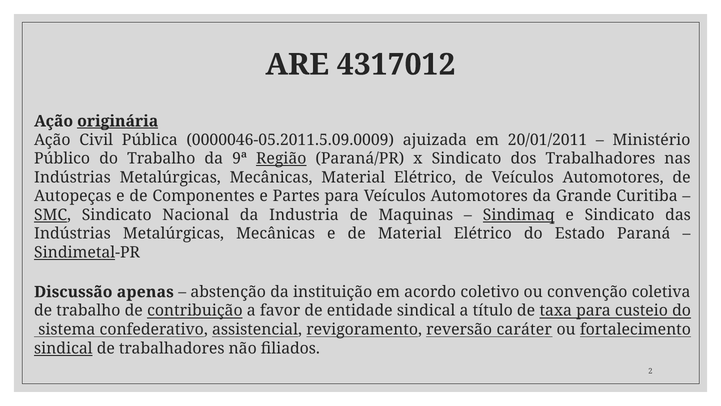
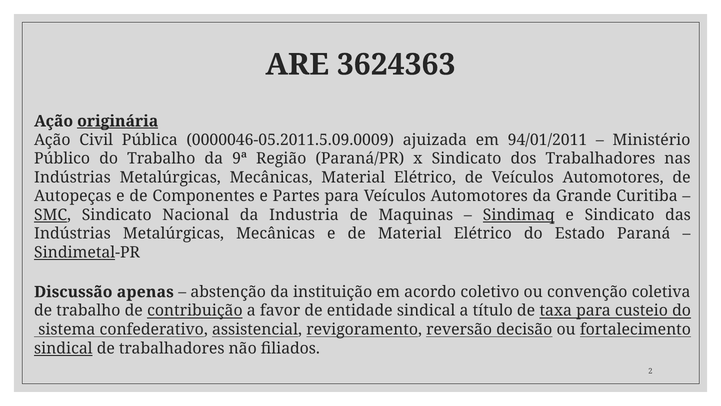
4317012: 4317012 -> 3624363
20/01/2011: 20/01/2011 -> 94/01/2011
Região underline: present -> none
caráter: caráter -> decisão
